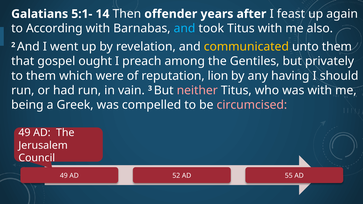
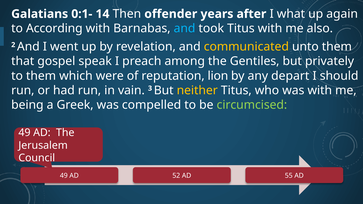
5:1-: 5:1- -> 0:1-
feast: feast -> what
ought: ought -> speak
having: having -> depart
neither colour: pink -> yellow
circumcised colour: pink -> light green
